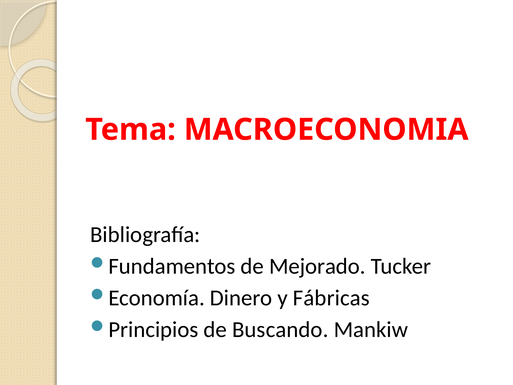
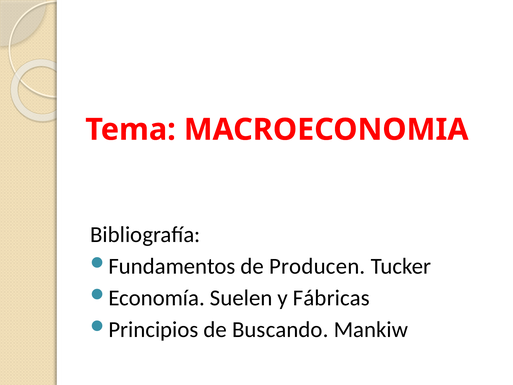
Mejorado: Mejorado -> Producen
Dinero: Dinero -> Suelen
